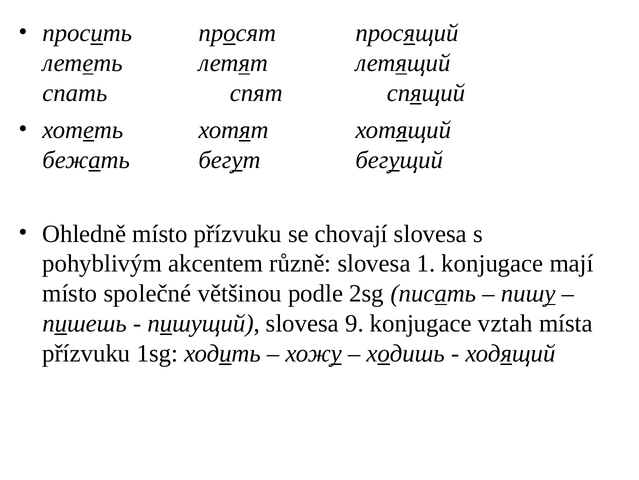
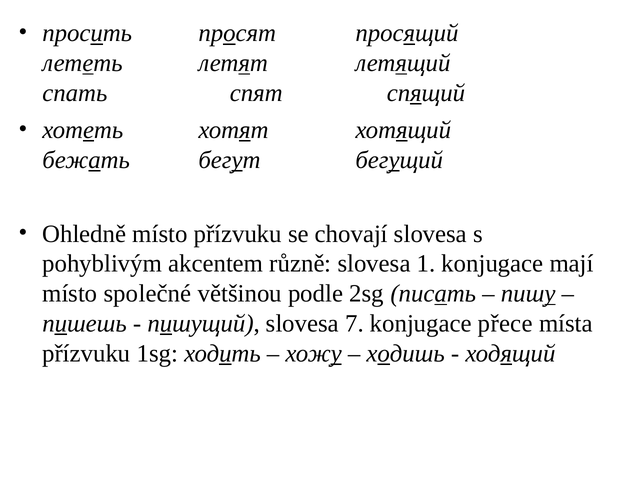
9: 9 -> 7
vztah: vztah -> přece
